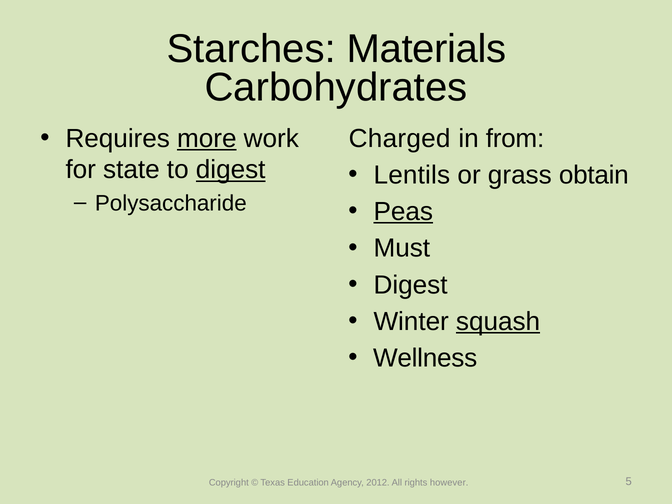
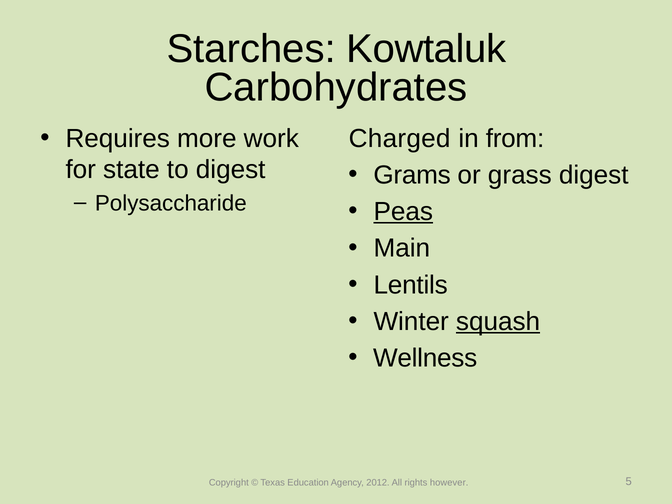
Materials: Materials -> Kowtaluk
more underline: present -> none
digest at (231, 170) underline: present -> none
Lentils: Lentils -> Grams
grass obtain: obtain -> digest
Must: Must -> Main
Digest at (411, 285): Digest -> Lentils
